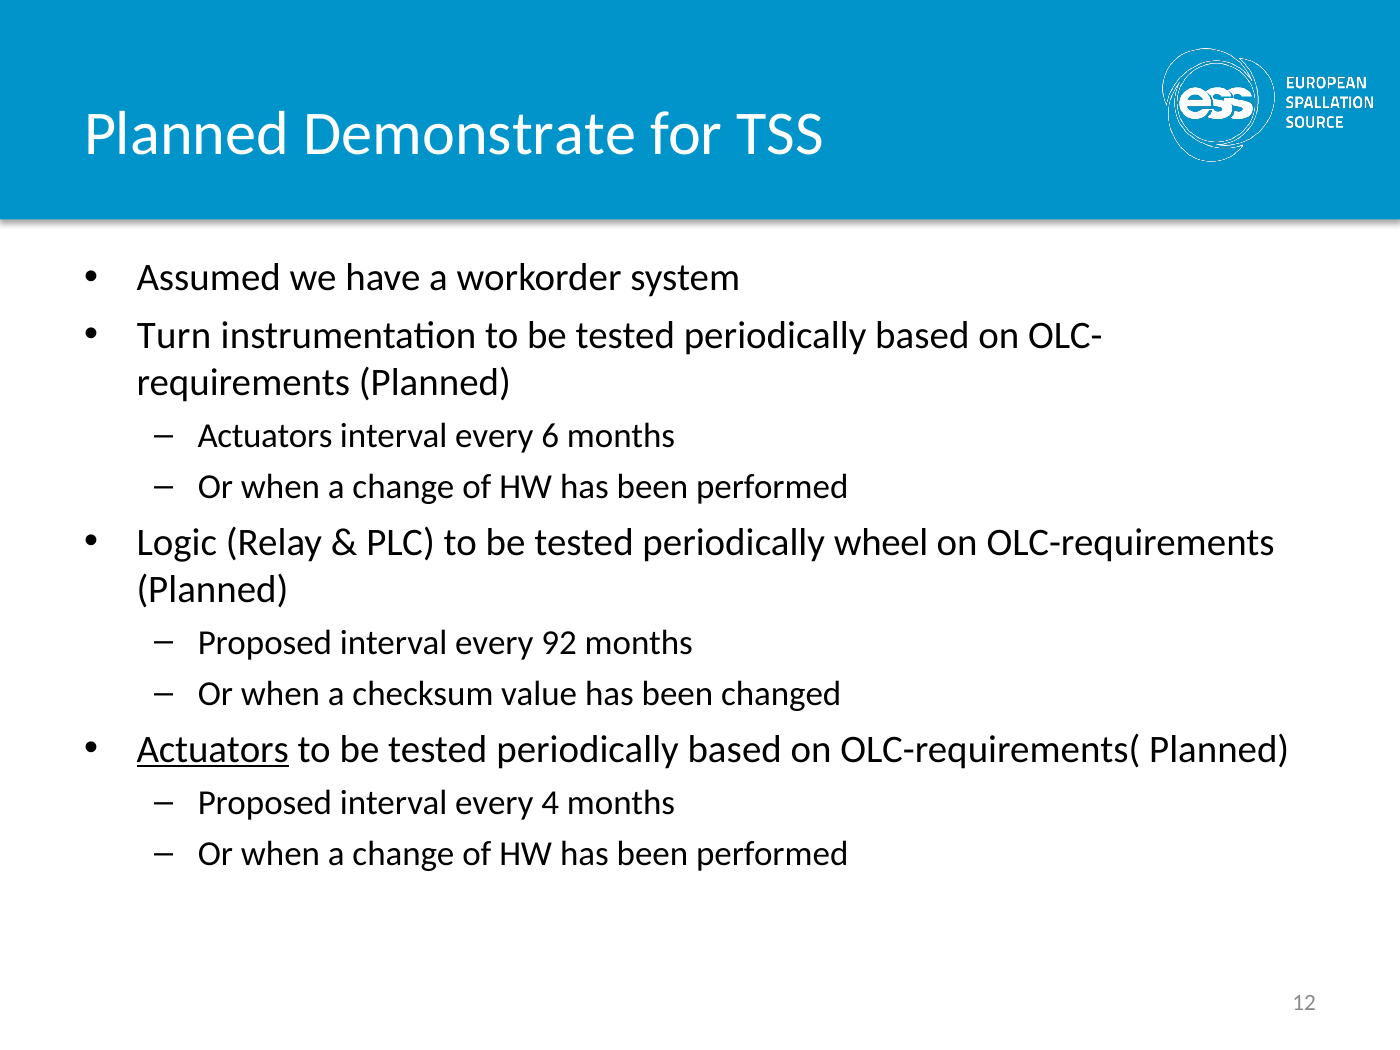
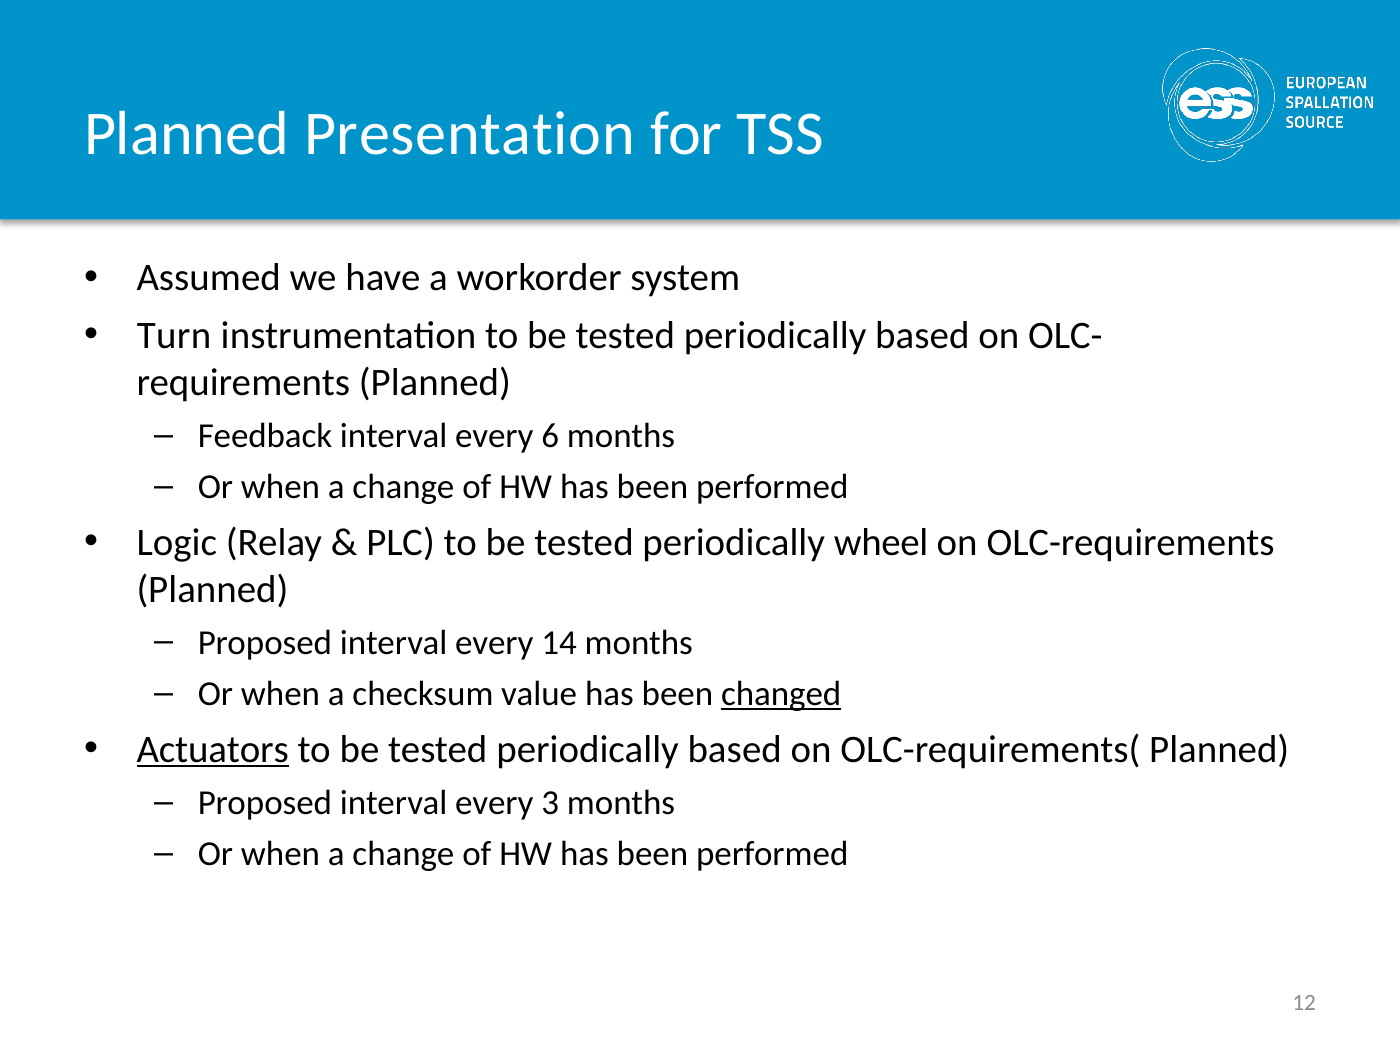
Demonstrate: Demonstrate -> Presentation
Actuators at (265, 436): Actuators -> Feedback
92: 92 -> 14
changed underline: none -> present
4: 4 -> 3
